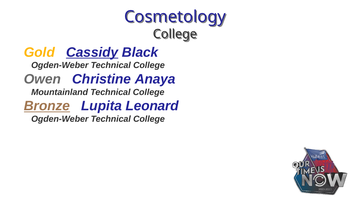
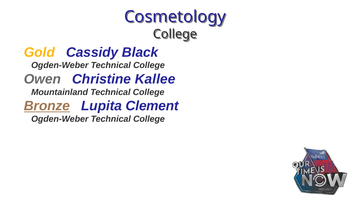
Cassidy underline: present -> none
Anaya: Anaya -> Kallee
Leonard: Leonard -> Clement
